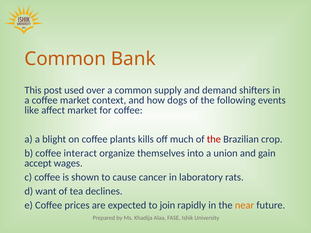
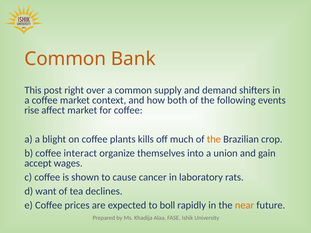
used: used -> right
dogs: dogs -> both
like: like -> rise
the at (214, 139) colour: red -> orange
join: join -> boll
